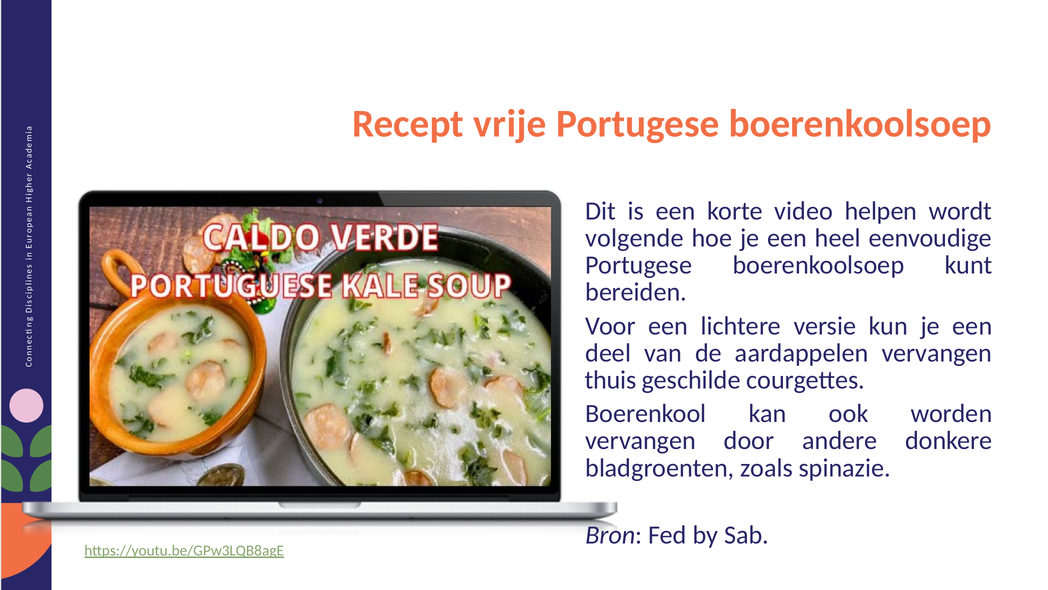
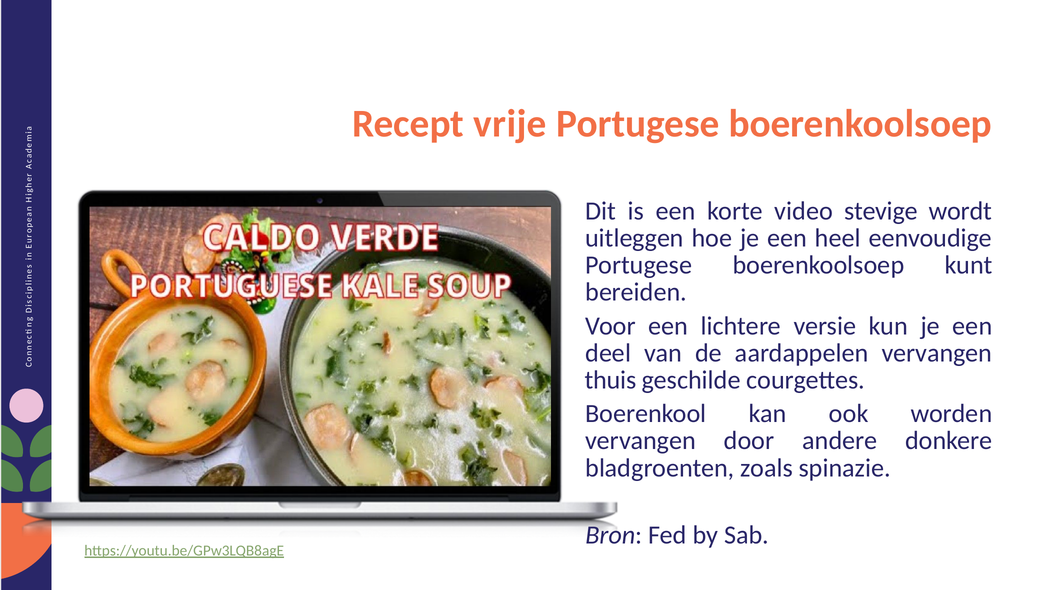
helpen: helpen -> stevige
volgende: volgende -> uitleggen
